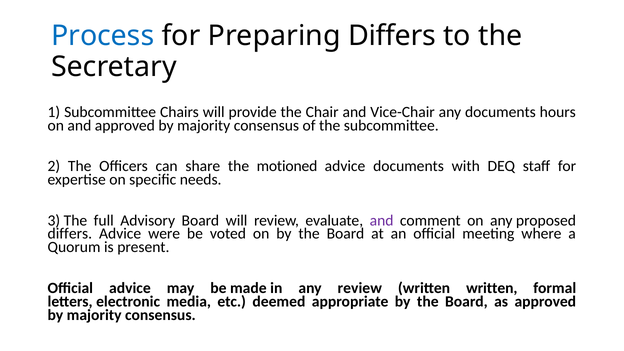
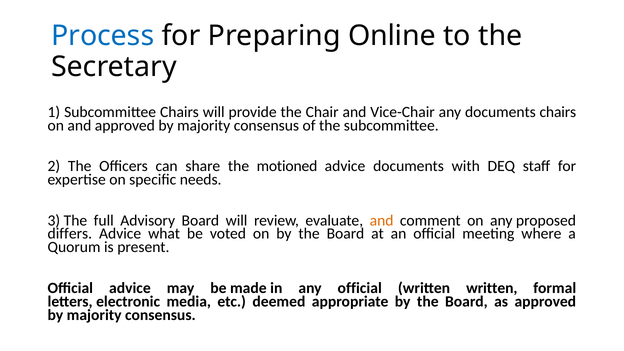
Preparing Differs: Differs -> Online
documents hours: hours -> chairs
and at (382, 220) colour: purple -> orange
were: were -> what
any review: review -> official
